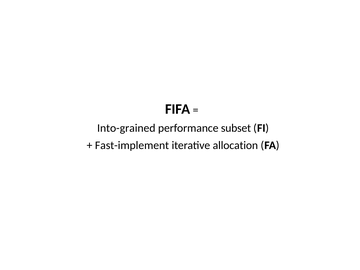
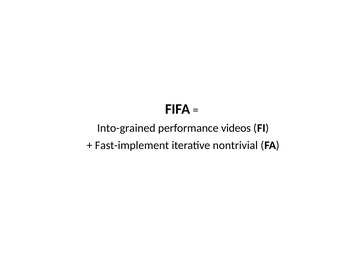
subset: subset -> videos
allocation: allocation -> nontrivial
